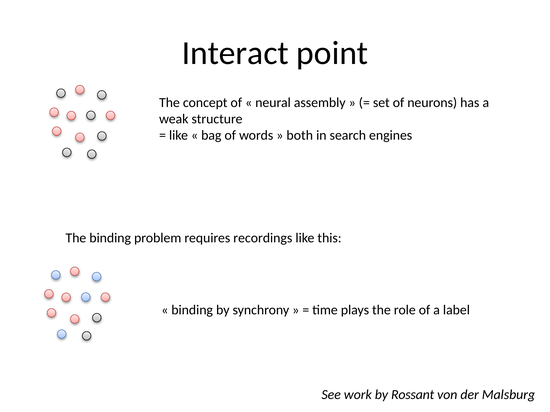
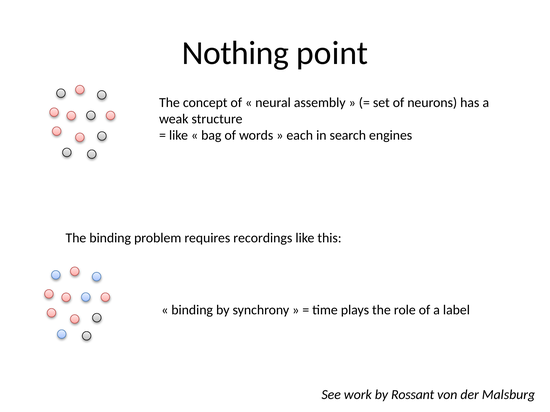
Interact: Interact -> Nothing
both: both -> each
